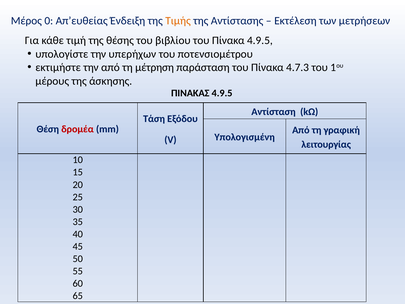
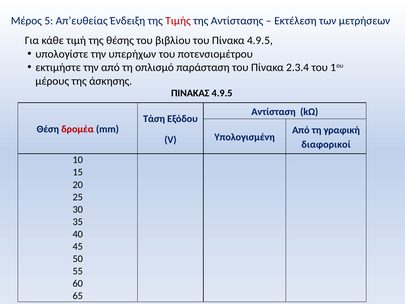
0: 0 -> 5
Τιμής colour: orange -> red
μέτρηση: μέτρηση -> οπλισμό
4.7.3: 4.7.3 -> 2.3.4
λειτουργίας: λειτουργίας -> διαφορικοί
